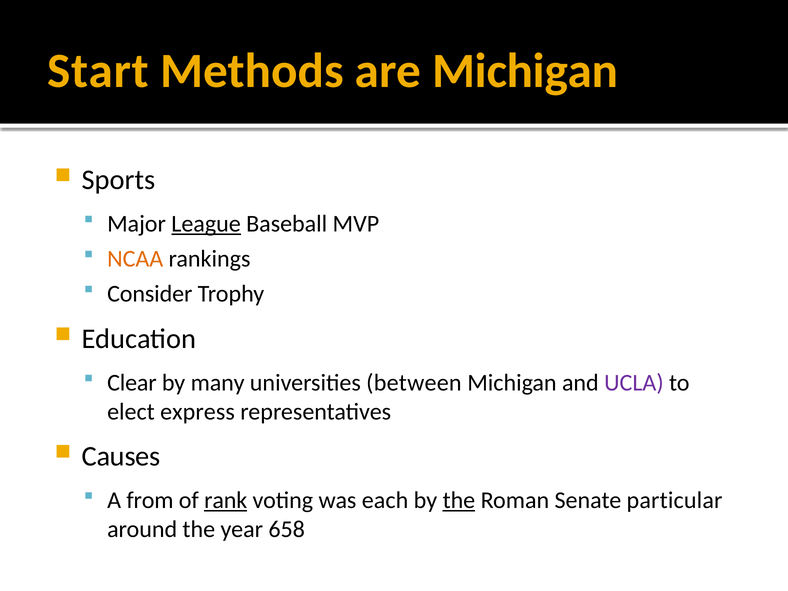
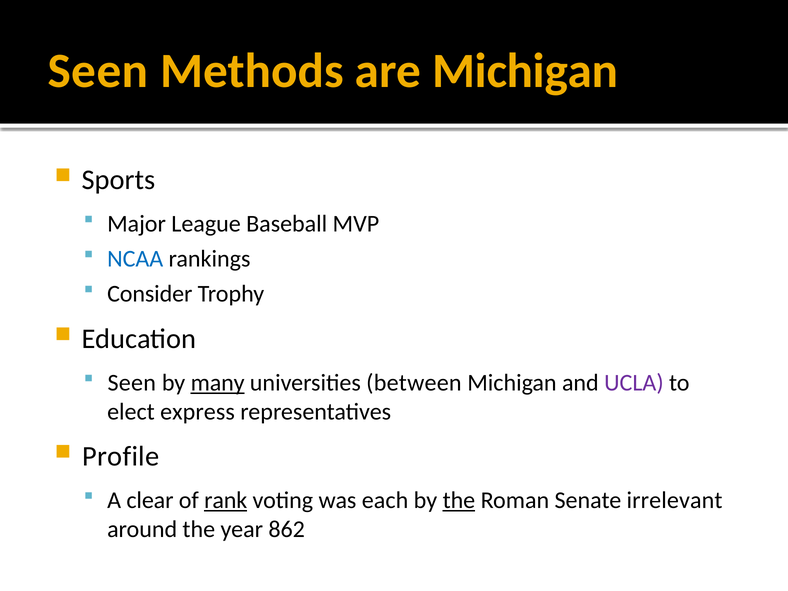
Start at (98, 71): Start -> Seen
League underline: present -> none
NCAA colour: orange -> blue
Clear at (132, 383): Clear -> Seen
many underline: none -> present
Causes: Causes -> Profile
from: from -> clear
particular: particular -> irrelevant
658: 658 -> 862
